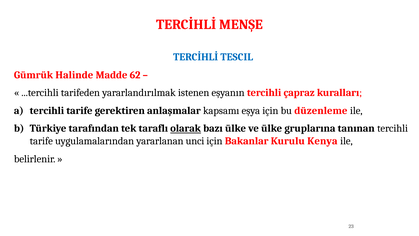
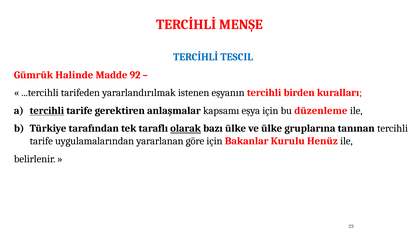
62: 62 -> 92
çapraz: çapraz -> birden
tercihli at (47, 111) underline: none -> present
unci: unci -> göre
Kenya: Kenya -> Henüz
